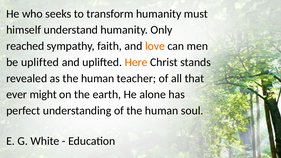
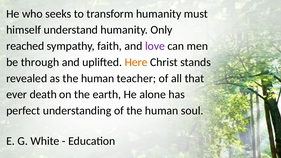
love colour: orange -> purple
be uplifted: uplifted -> through
might: might -> death
